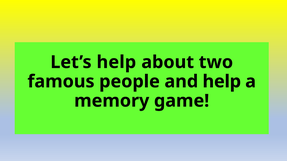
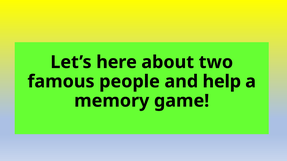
Let’s help: help -> here
